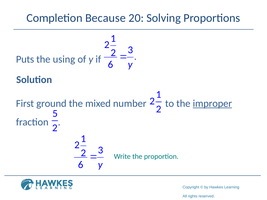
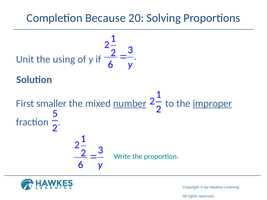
Puts: Puts -> Unit
ground: ground -> smaller
number underline: none -> present
